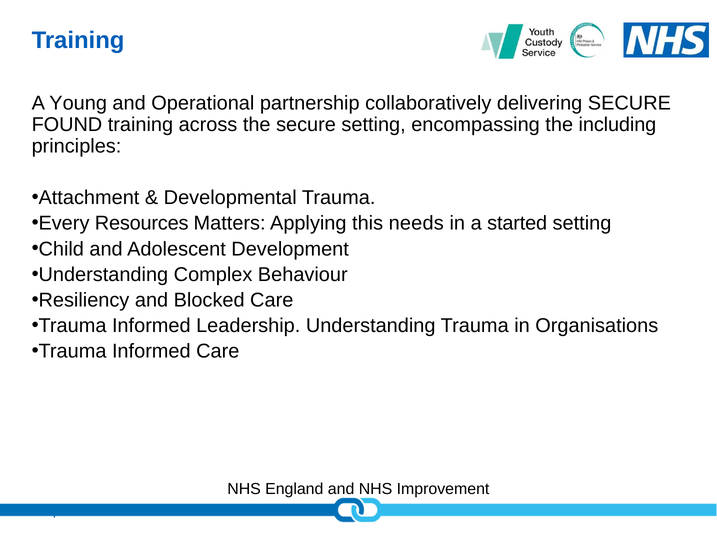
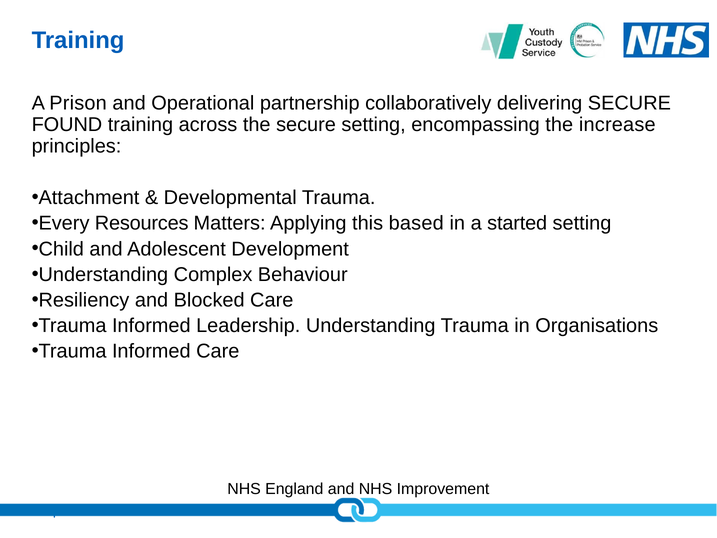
Young: Young -> Prison
including: including -> increase
needs: needs -> based
